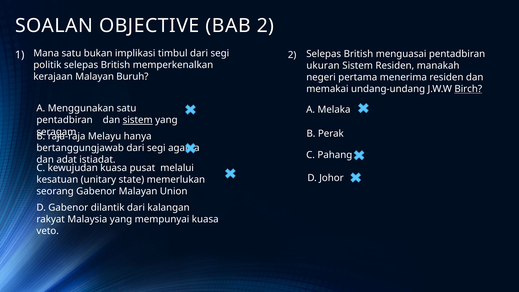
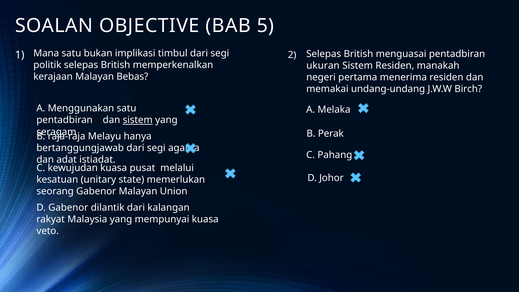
BAB 2: 2 -> 5
Buruh: Buruh -> Bebas
Birch underline: present -> none
